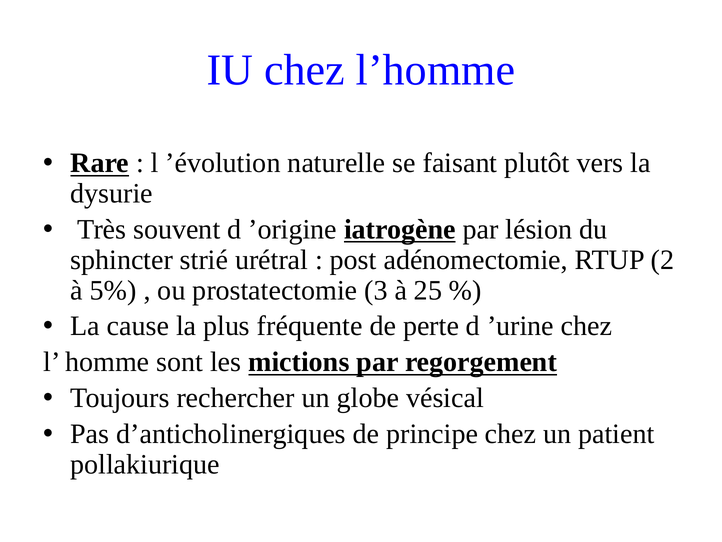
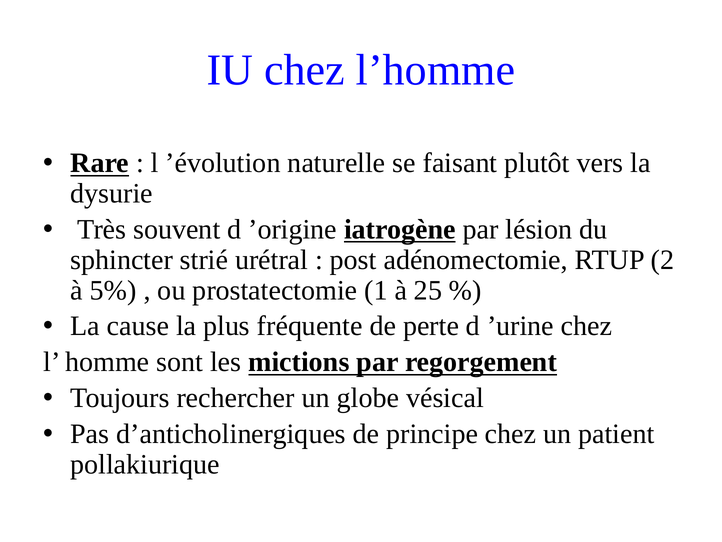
3: 3 -> 1
